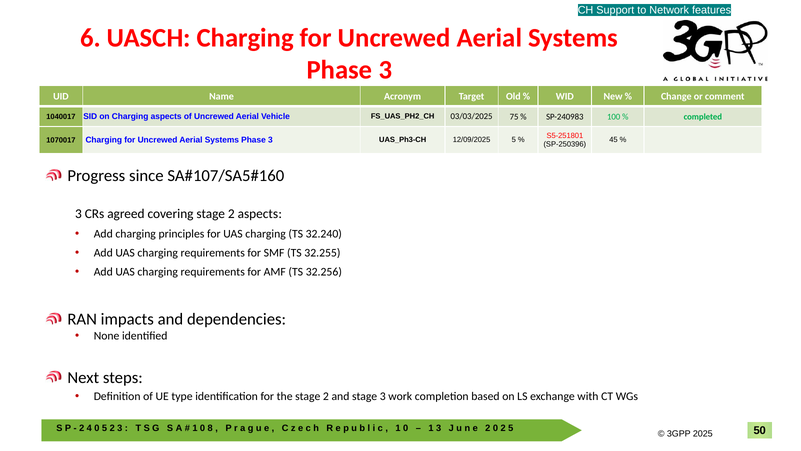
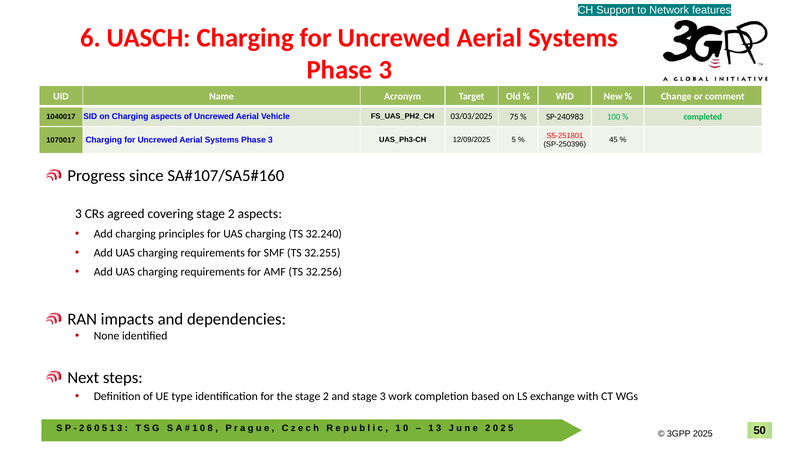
2 4: 4 -> 6
5 2: 2 -> 1
